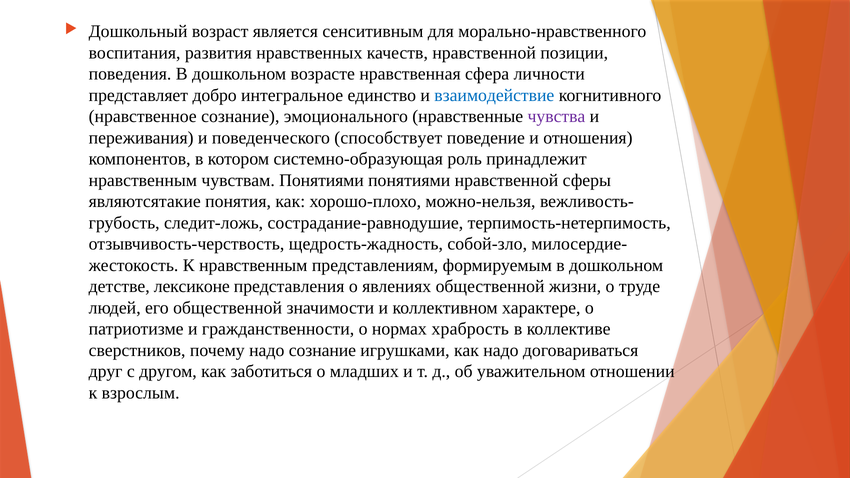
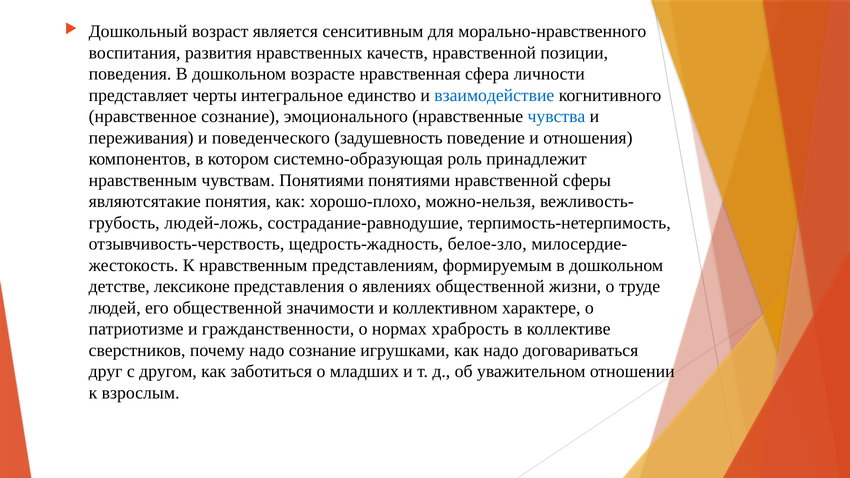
добро: добро -> черты
чувства colour: purple -> blue
способствует: способствует -> задушевность
следит-ложь: следит-ложь -> людей-ложь
собой-зло: собой-зло -> белое-зло
